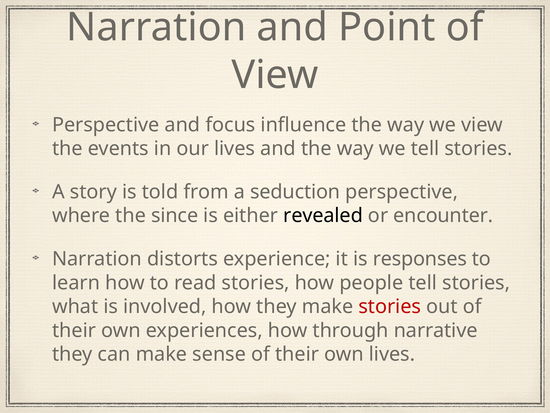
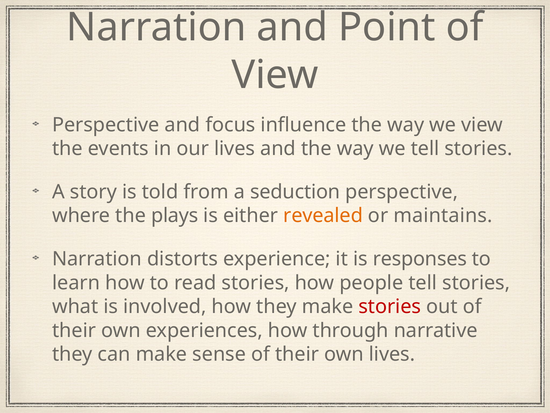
since: since -> plays
revealed colour: black -> orange
encounter: encounter -> maintains
